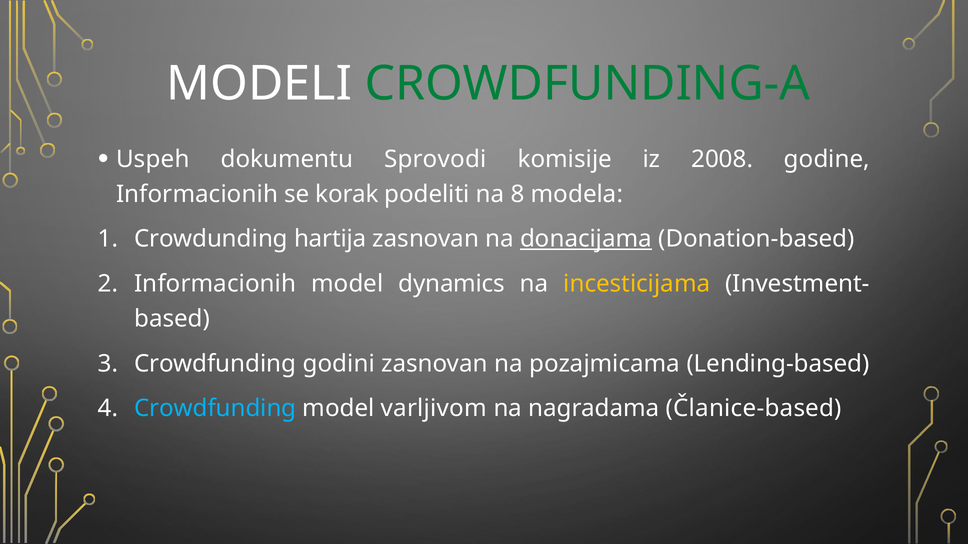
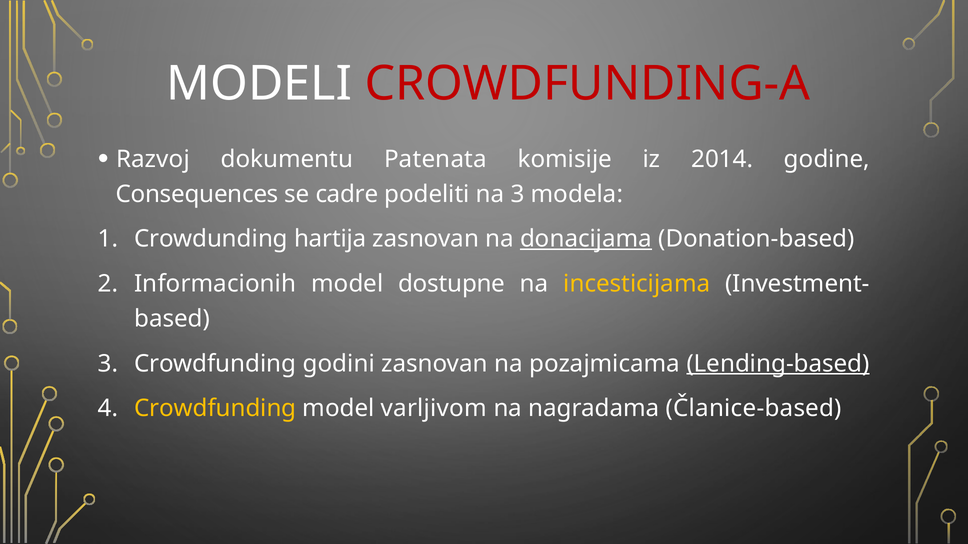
CROWDFUNDING-A colour: green -> red
Uspeh: Uspeh -> Razvoj
Sprovodi: Sprovodi -> Patenata
2008: 2008 -> 2014
Informacionih at (197, 194): Informacionih -> Consequences
korak: korak -> cadre
na 8: 8 -> 3
dynamics: dynamics -> dostupne
Lending-based underline: none -> present
Crowdfunding at (215, 409) colour: light blue -> yellow
